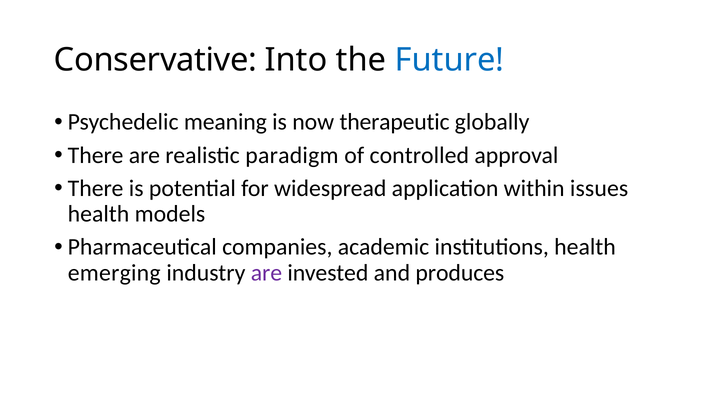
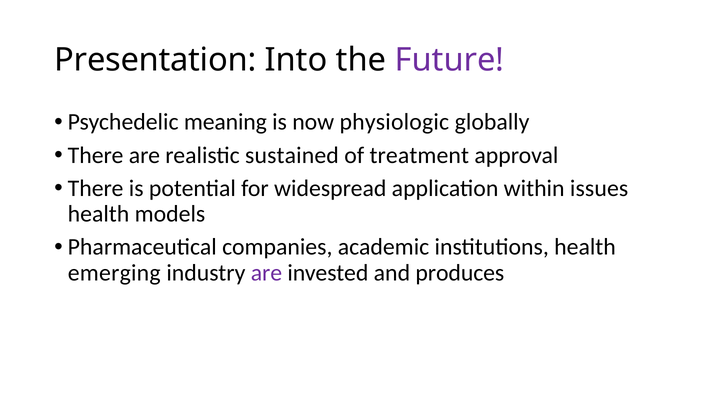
Conservative: Conservative -> Presentation
Future colour: blue -> purple
therapeutic: therapeutic -> physiologic
paradigm: paradigm -> sustained
controlled: controlled -> treatment
